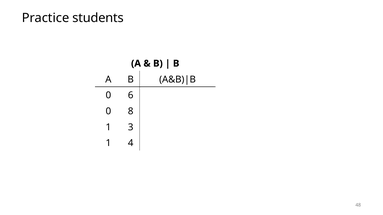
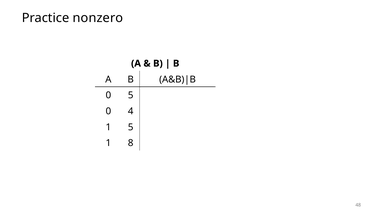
students: students -> nonzero
0 6: 6 -> 5
8: 8 -> 4
1 3: 3 -> 5
4: 4 -> 8
